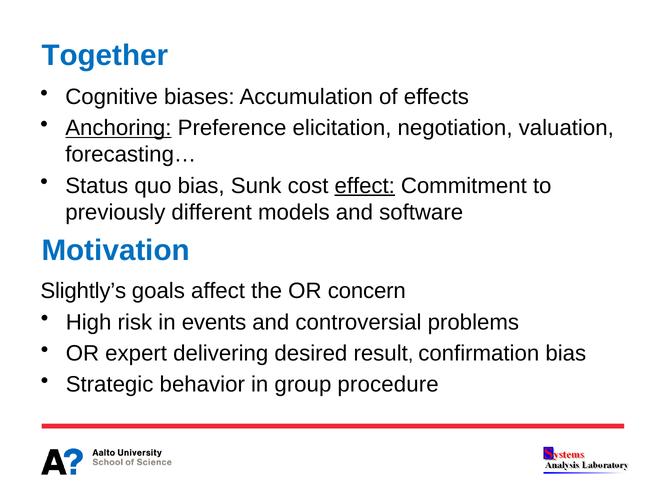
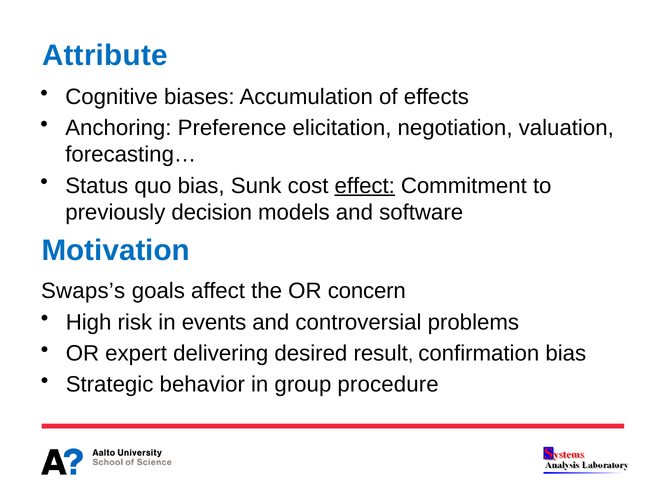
Together: Together -> Attribute
Anchoring underline: present -> none
different: different -> decision
Slightly’s: Slightly’s -> Swaps’s
